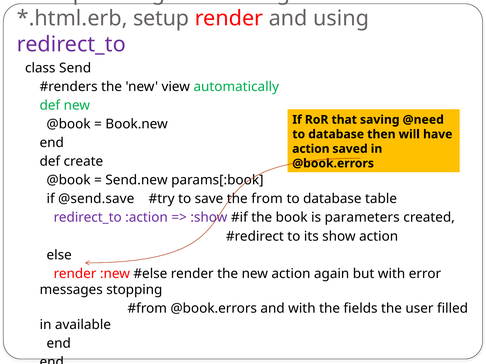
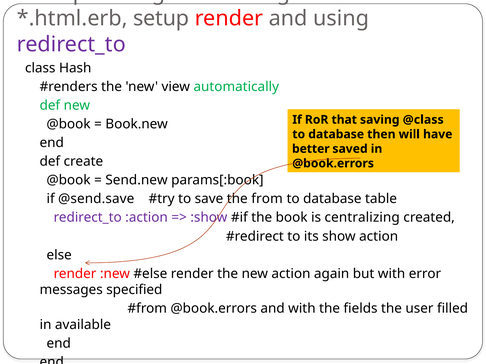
Send: Send -> Hash
@need: @need -> @class
action at (311, 149): action -> better
parameters: parameters -> centralizing
stopping: stopping -> specified
